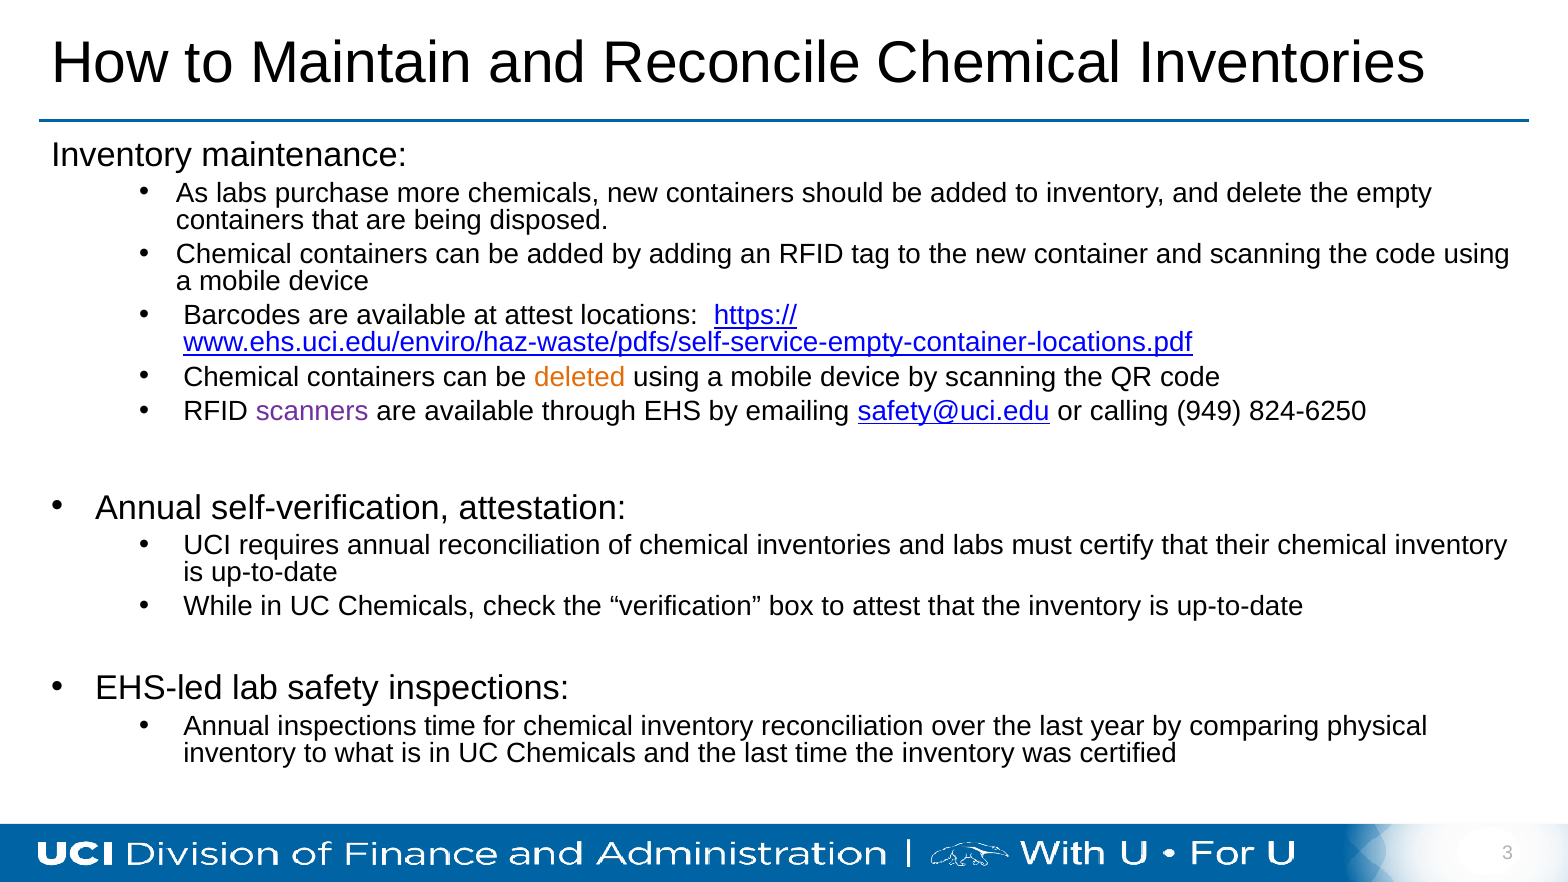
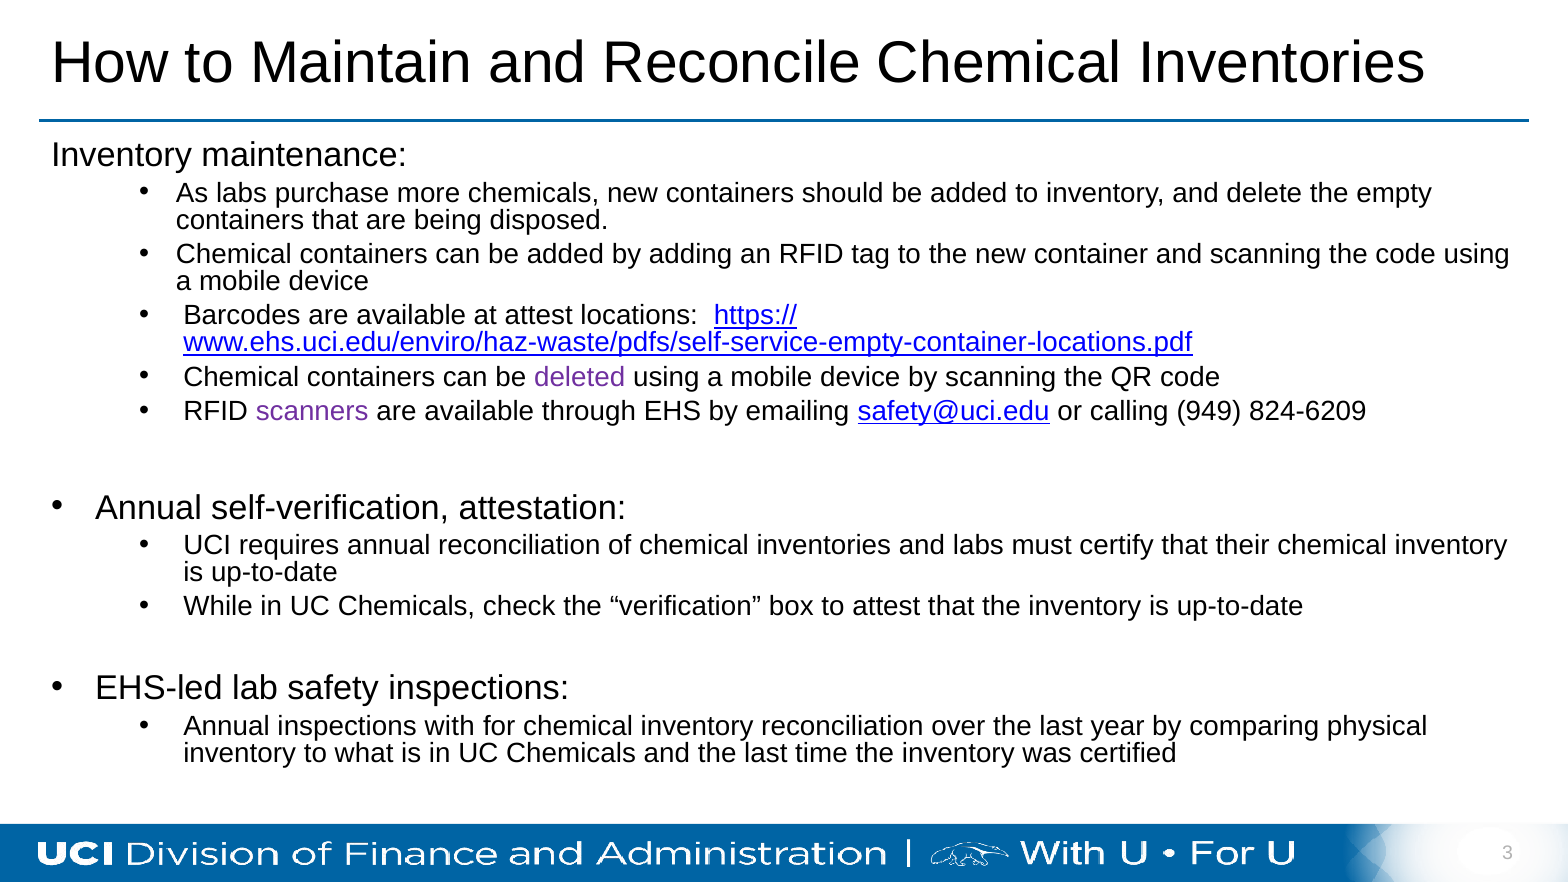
deleted colour: orange -> purple
824-6250: 824-6250 -> 824-6209
inspections time: time -> with
